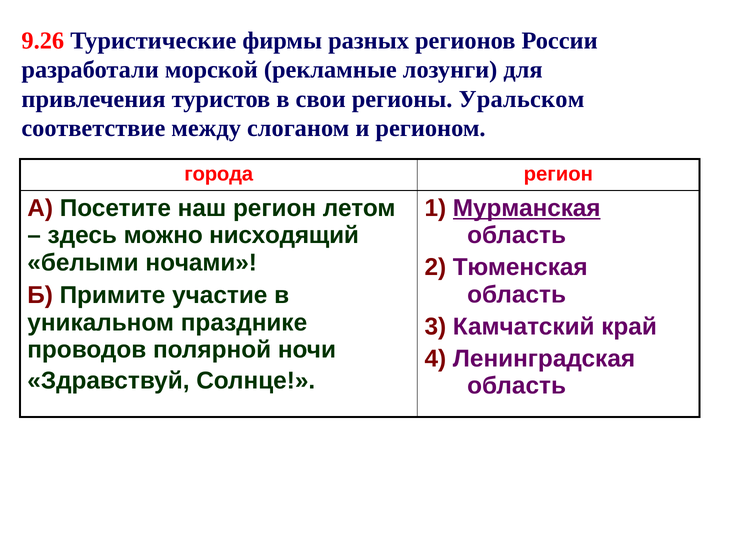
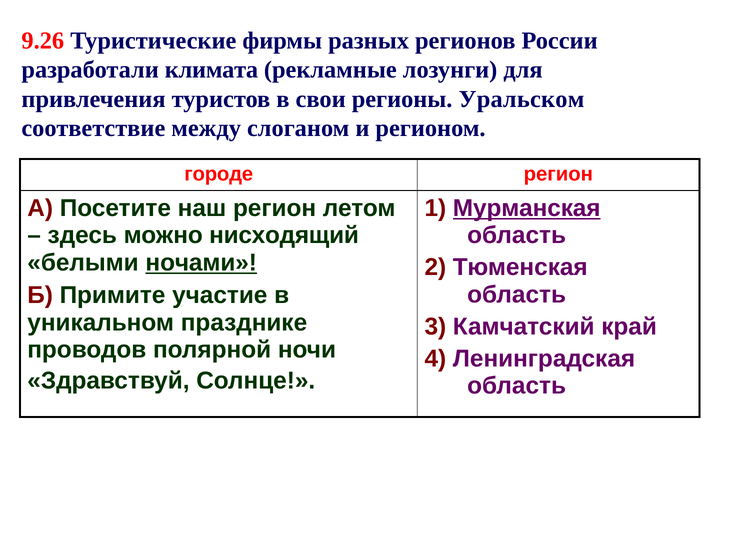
морской: морской -> климата
города: города -> городе
ночами underline: none -> present
